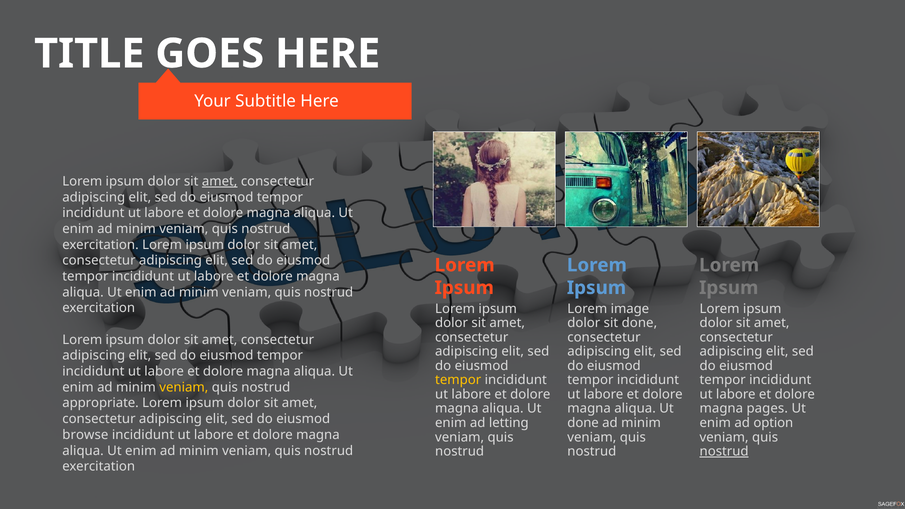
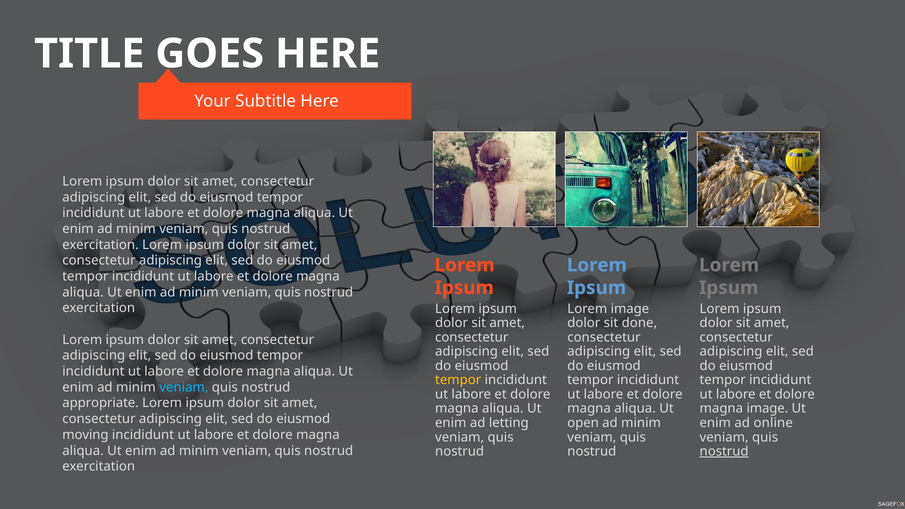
amet at (220, 181) underline: present -> none
veniam at (184, 387) colour: yellow -> light blue
magna pages: pages -> image
done at (583, 423): done -> open
option: option -> online
browse: browse -> moving
